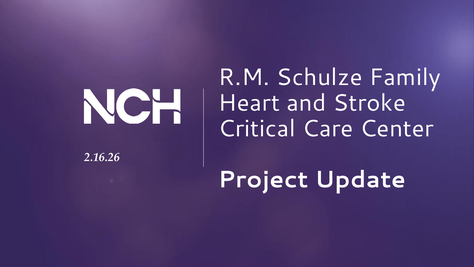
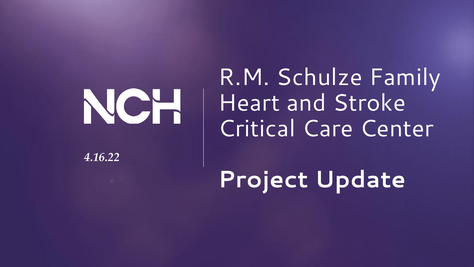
2.16.26: 2.16.26 -> 4.16.22
